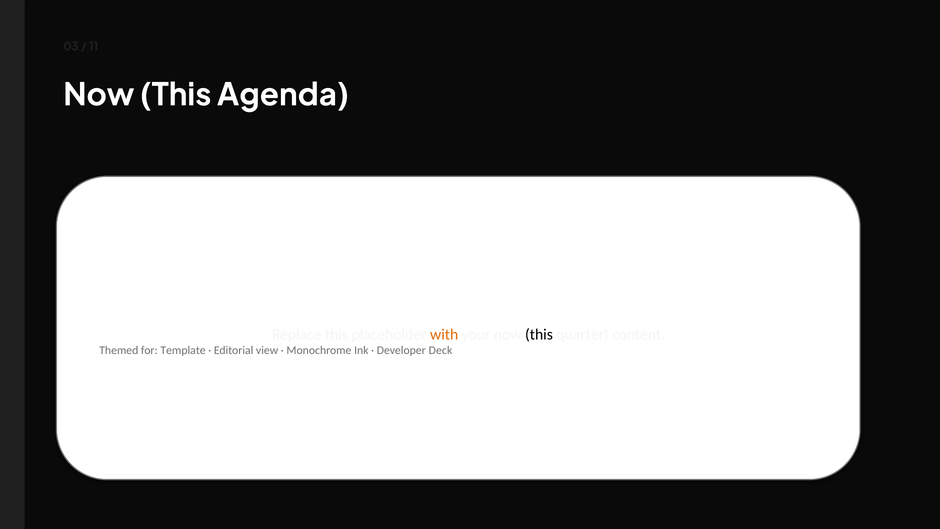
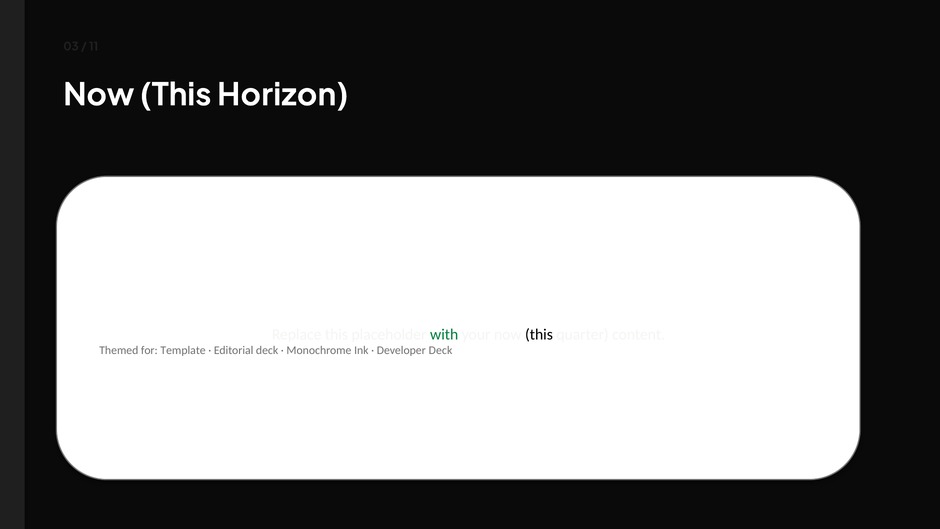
Agenda: Agenda -> Horizon
with colour: orange -> green
Editorial view: view -> deck
